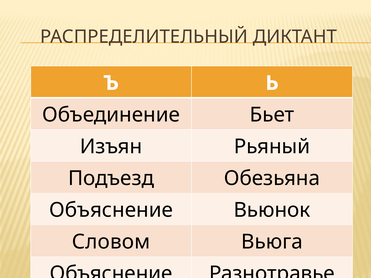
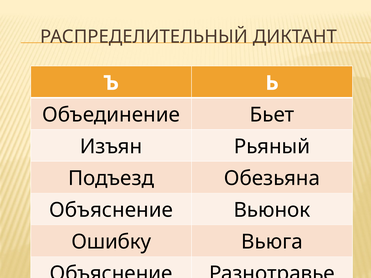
Словом: Словом -> Ошибку
